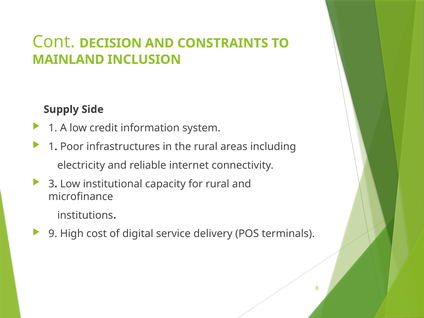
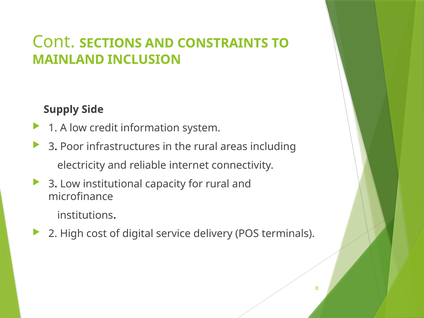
DECISION: DECISION -> SECTIONS
1 at (51, 147): 1 -> 3
9: 9 -> 2
